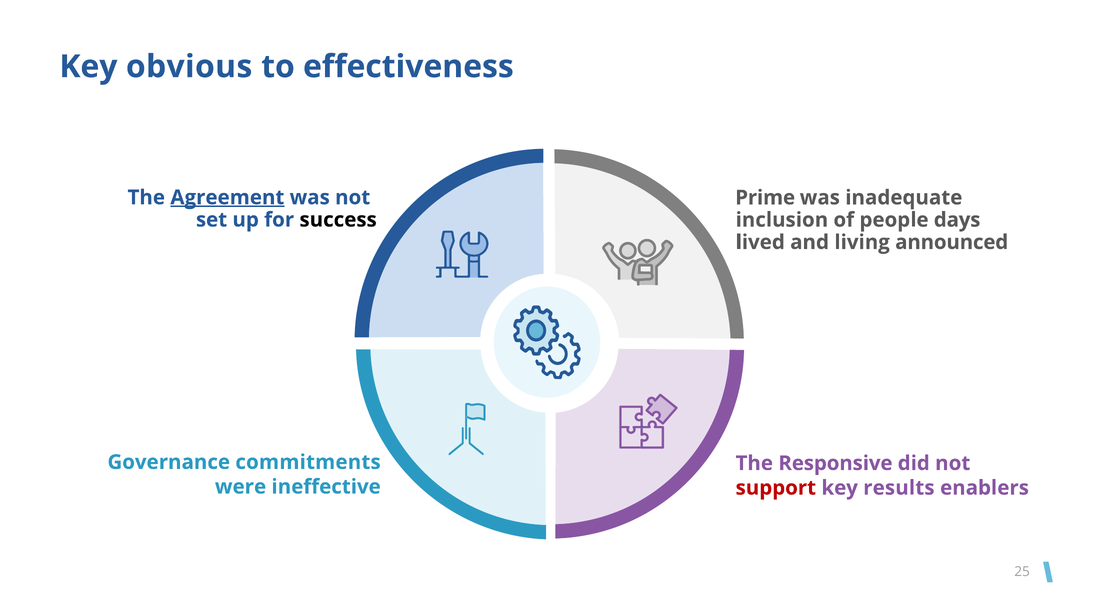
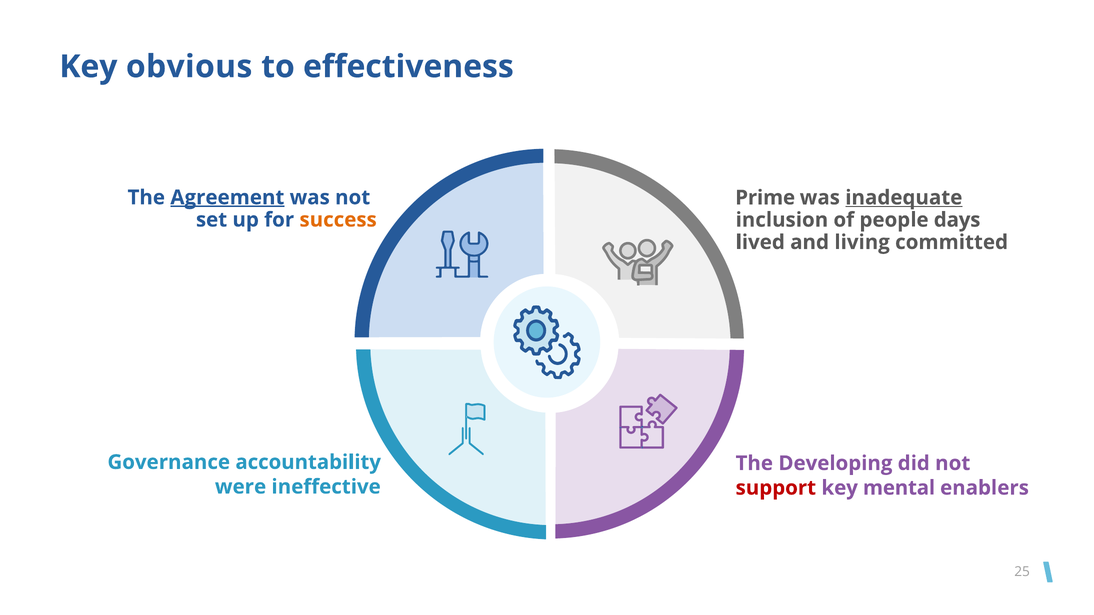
inadequate underline: none -> present
success colour: black -> orange
announced: announced -> committed
commitments: commitments -> accountability
Responsive: Responsive -> Developing
results: results -> mental
